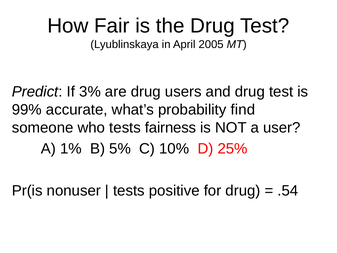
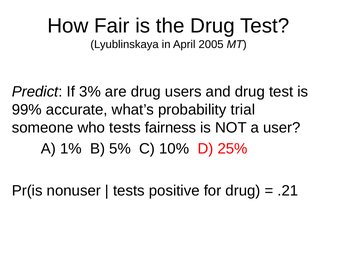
find: find -> trial
.54: .54 -> .21
